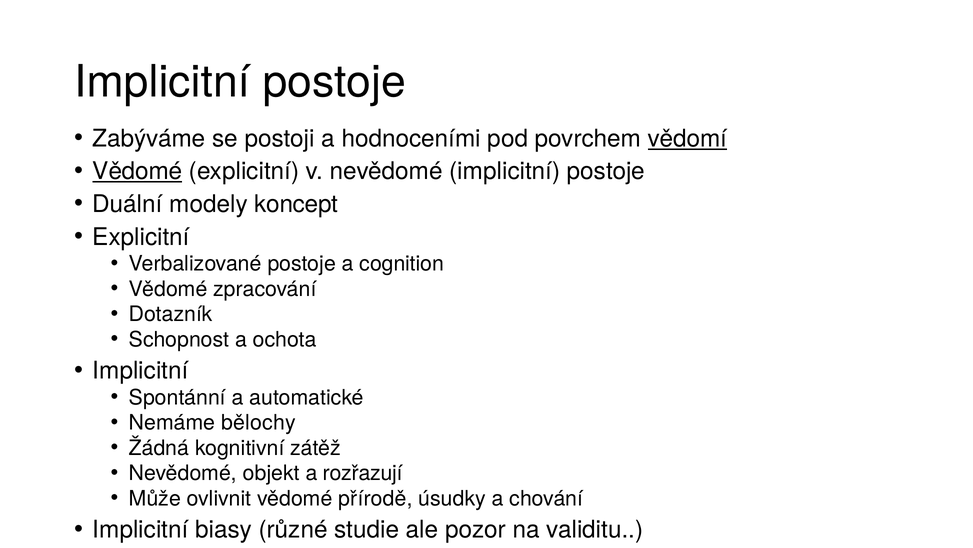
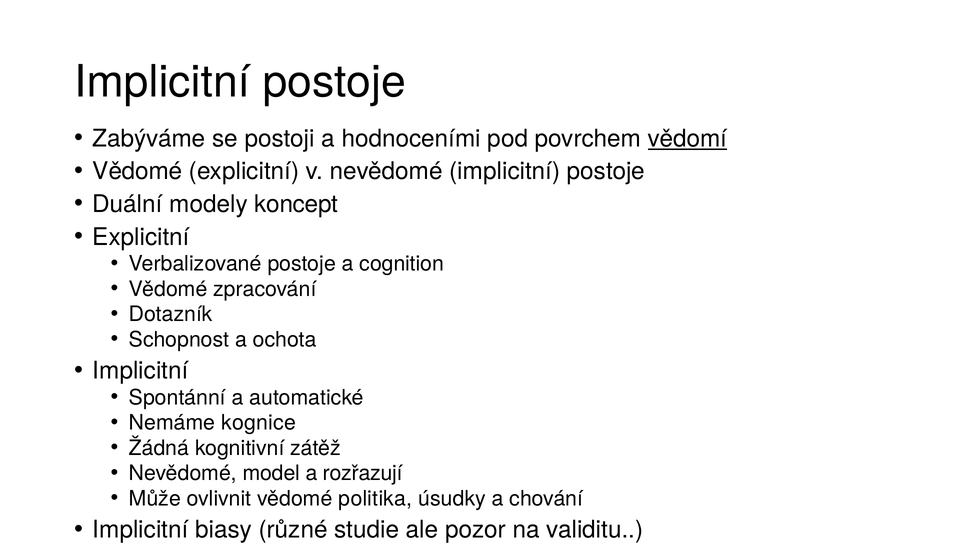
Vědomé at (137, 171) underline: present -> none
bělochy: bělochy -> kognice
objekt: objekt -> model
přírodě: přírodě -> politika
